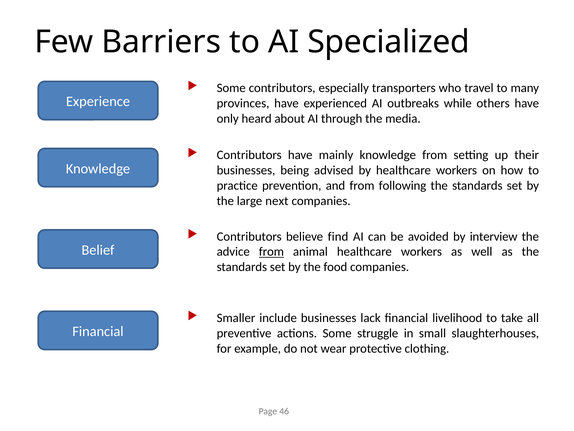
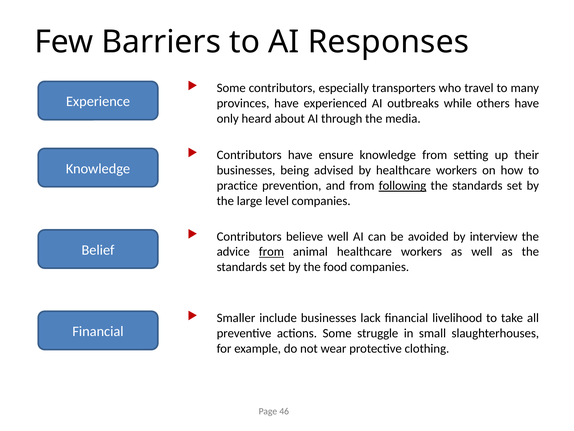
Specialized: Specialized -> Responses
mainly: mainly -> ensure
following underline: none -> present
next: next -> level
believe find: find -> well
